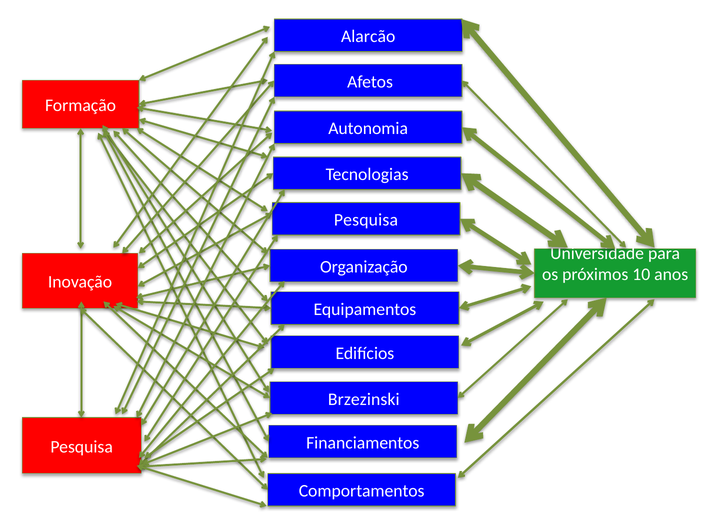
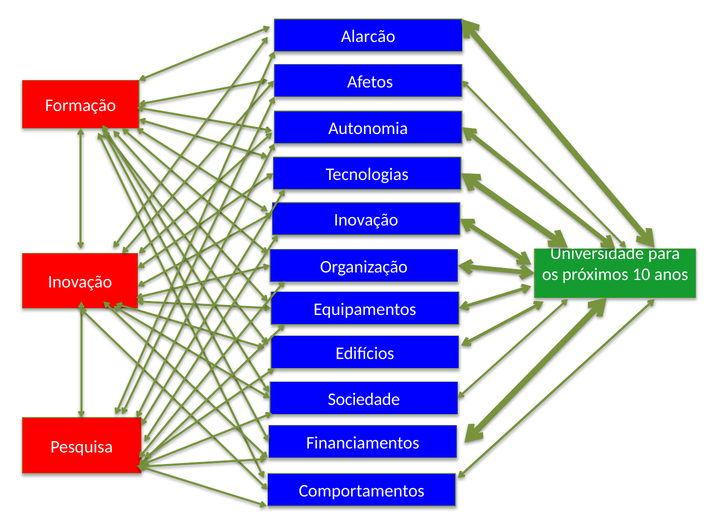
Pesquisa at (366, 220): Pesquisa -> Inovação
Brzezinski: Brzezinski -> Sociedade
